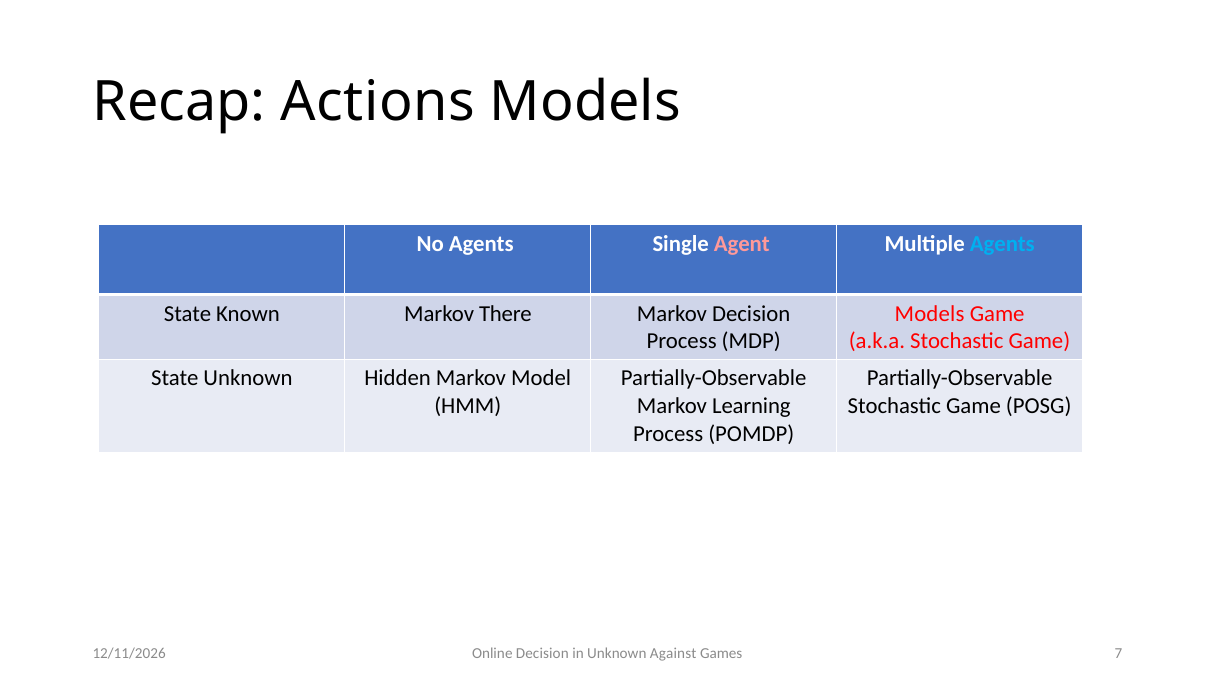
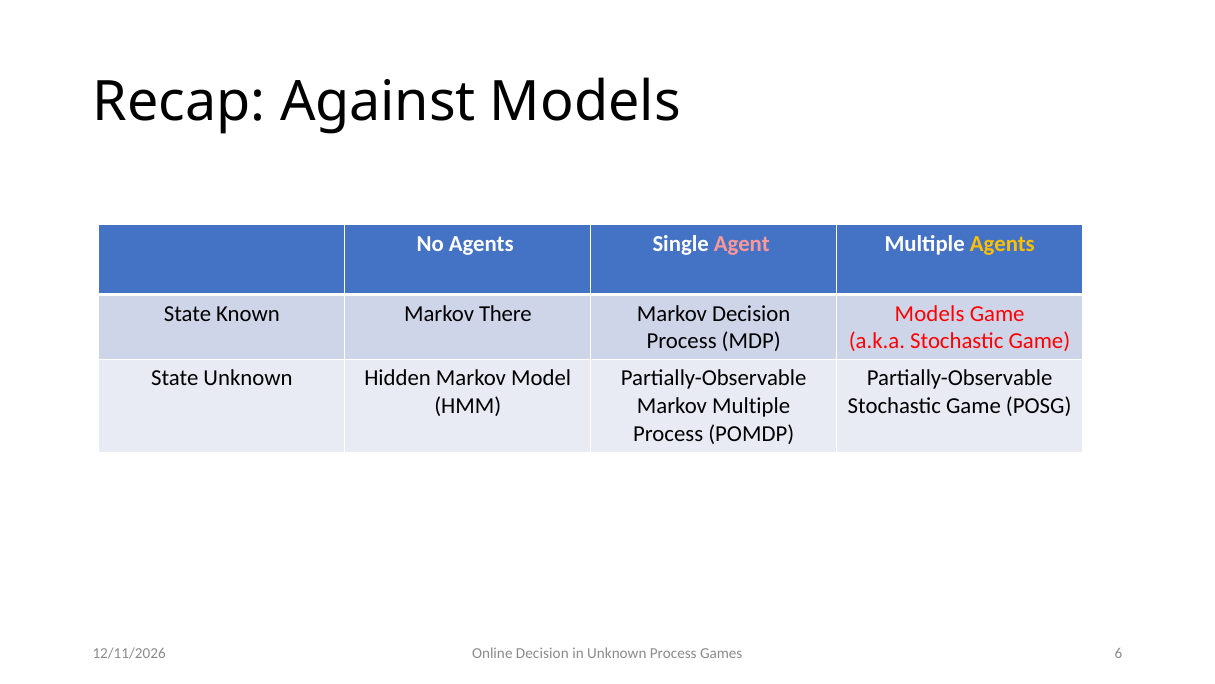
Actions: Actions -> Against
Agents at (1002, 243) colour: light blue -> yellow
Markov Learning: Learning -> Multiple
Unknown Against: Against -> Process
7: 7 -> 6
